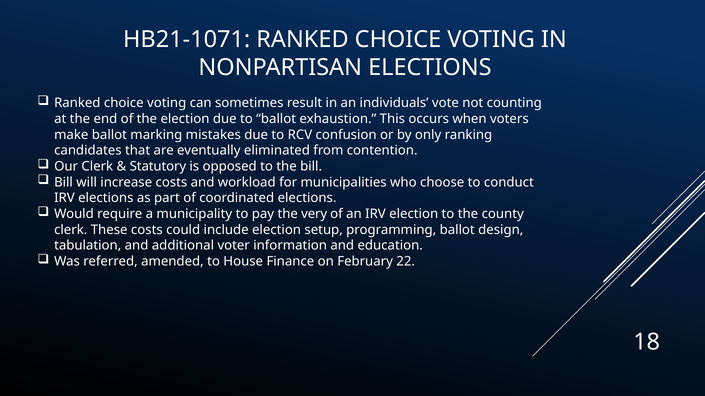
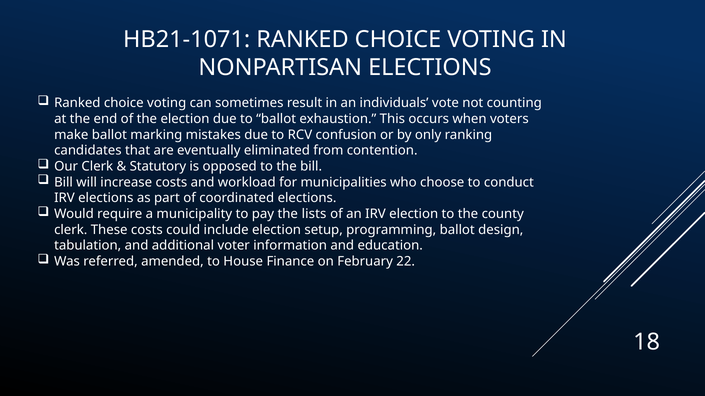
very: very -> lists
